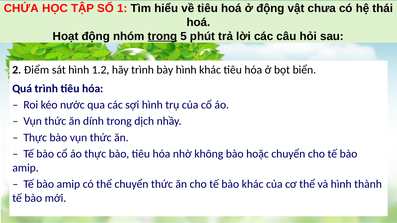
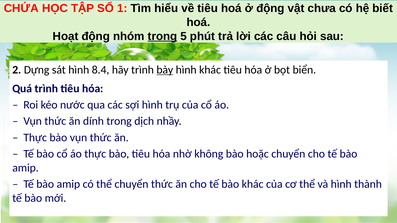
thái: thái -> biết
Điểm: Điểm -> Dựng
1.2: 1.2 -> 8.4
bày underline: none -> present
